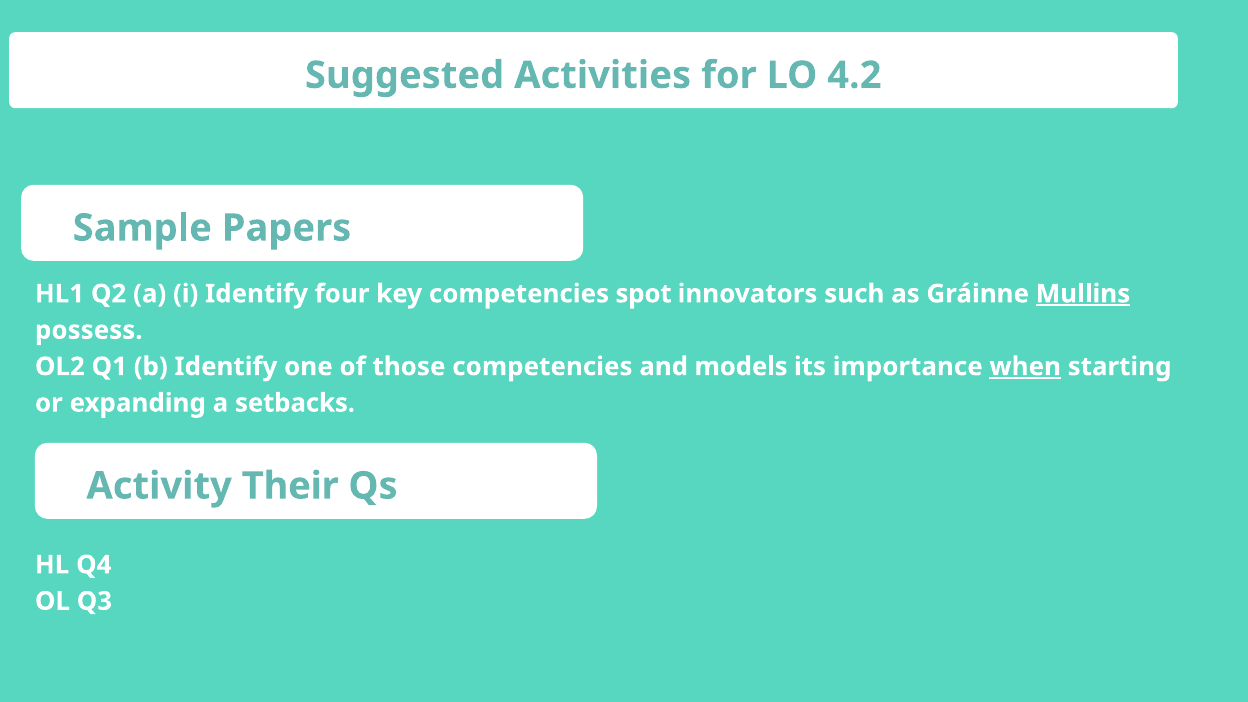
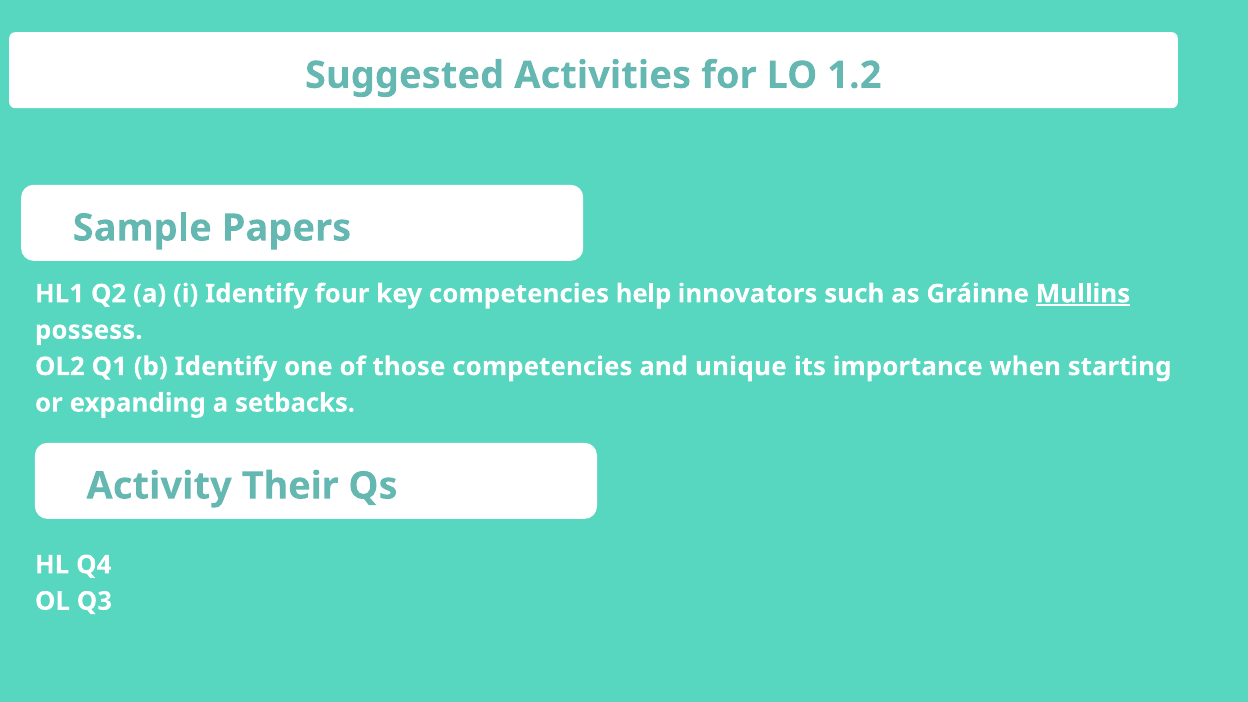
4.2: 4.2 -> 1.2
spot: spot -> help
models: models -> unique
when underline: present -> none
